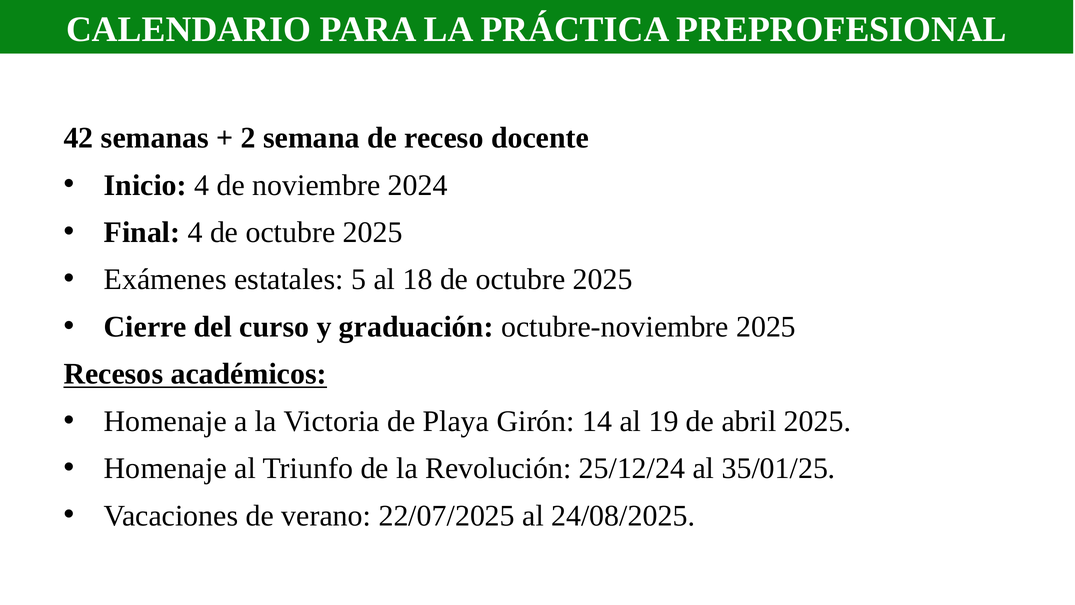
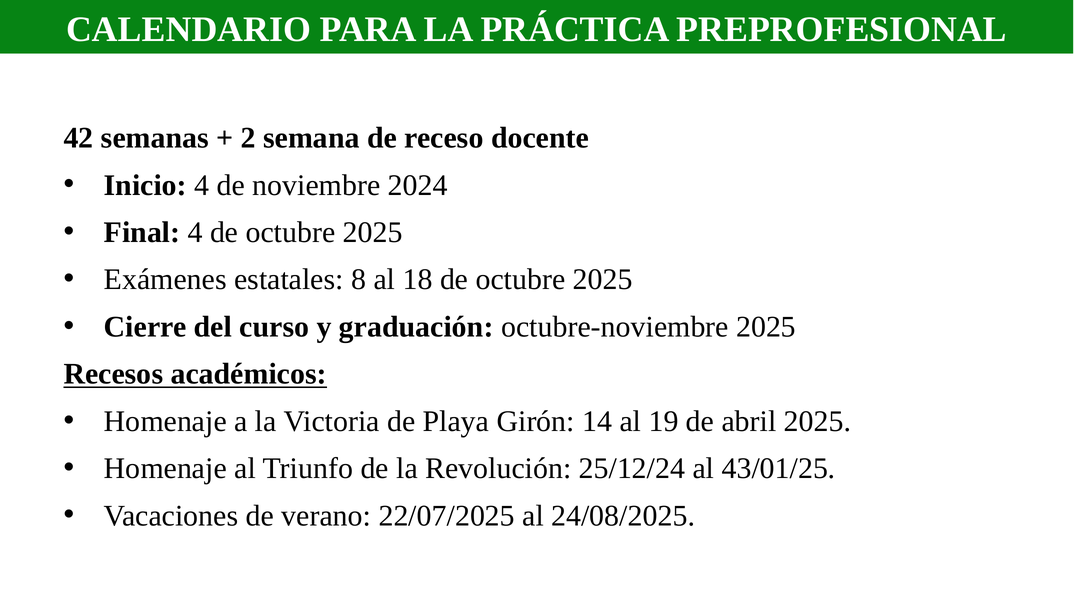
5: 5 -> 8
35/01/25: 35/01/25 -> 43/01/25
